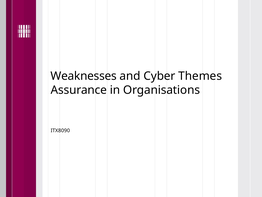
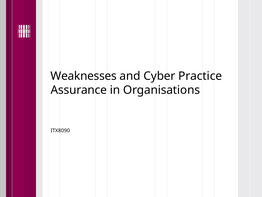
Themes: Themes -> Practice
